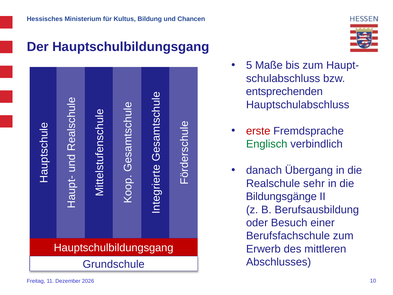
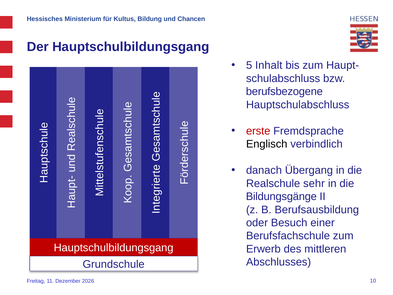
Maße: Maße -> Inhalt
entsprechenden: entsprechenden -> berufsbezogene
Englisch colour: green -> black
